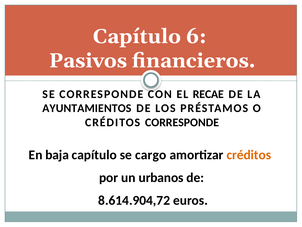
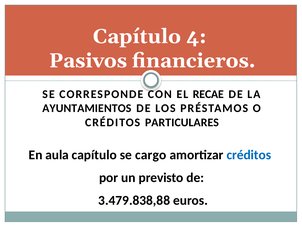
6: 6 -> 4
CRÉDITOS CORRESPONDE: CORRESPONDE -> PARTICULARES
baja: baja -> aula
créditos at (249, 155) colour: orange -> blue
urbanos: urbanos -> previsto
8.614.904,72: 8.614.904,72 -> 3.479.838,88
